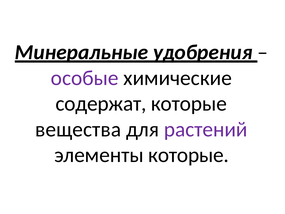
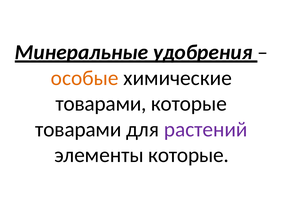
особые colour: purple -> orange
содержат at (101, 104): содержат -> товарами
вещества at (78, 129): вещества -> товарами
